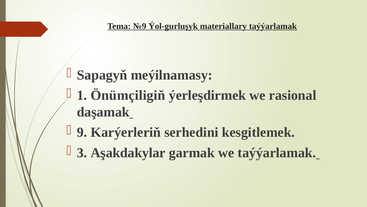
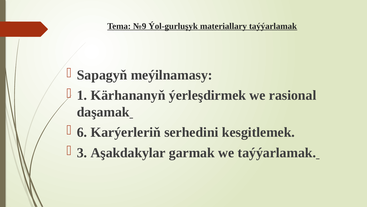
Önümçiligiň: Önümçiligiň -> Kärhananyň
9: 9 -> 6
